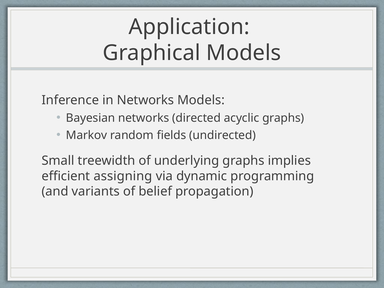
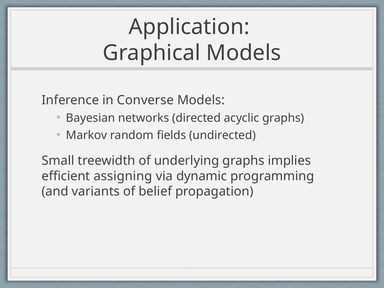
in Networks: Networks -> Converse
